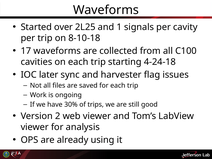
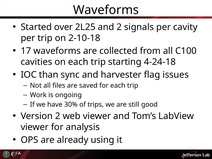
and 1: 1 -> 2
8-10-18: 8-10-18 -> 2-10-18
later: later -> than
